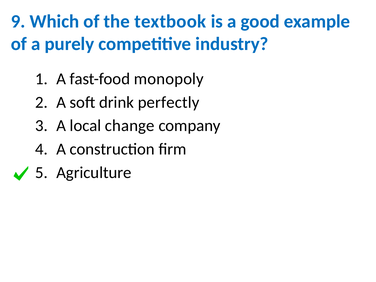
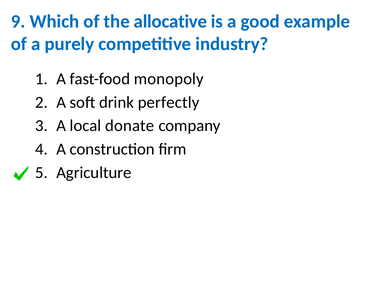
textbook: textbook -> allocative
change: change -> donate
